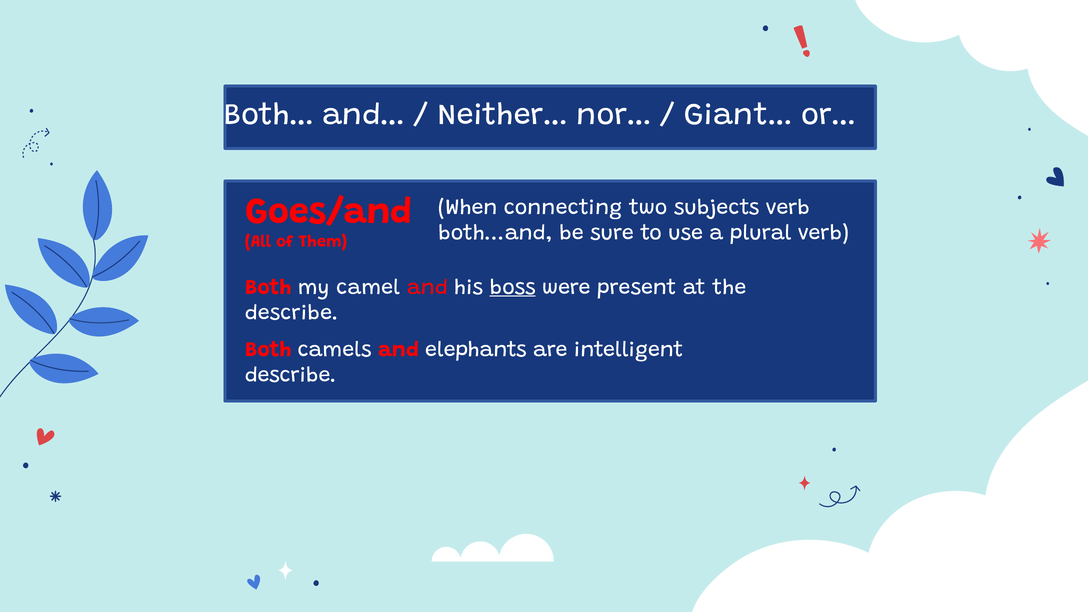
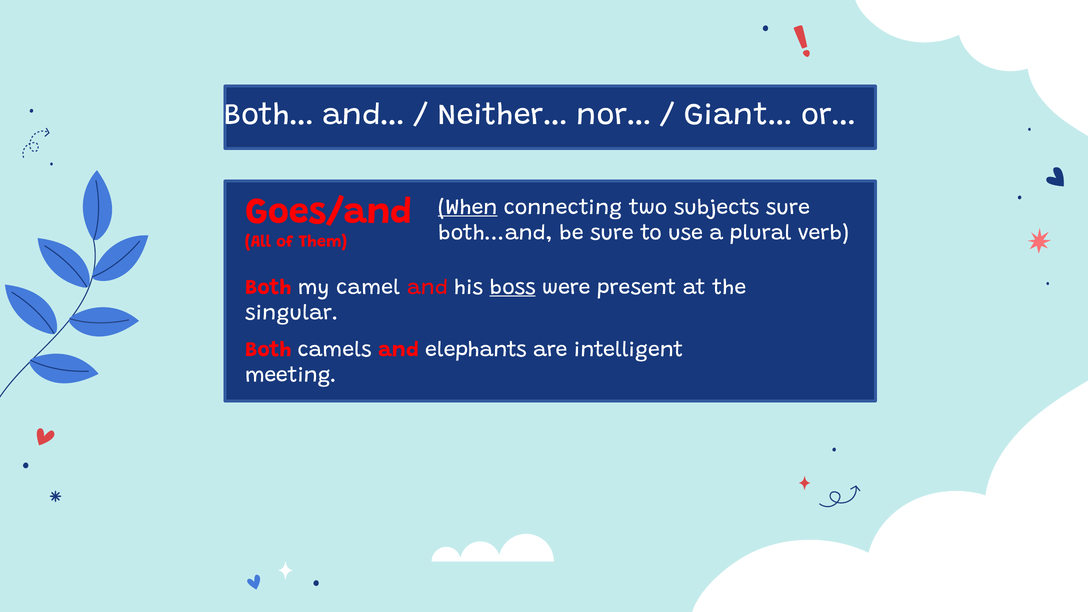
When underline: none -> present
subjects verb: verb -> sure
describe at (292, 312): describe -> singular
describe at (291, 375): describe -> meeting
